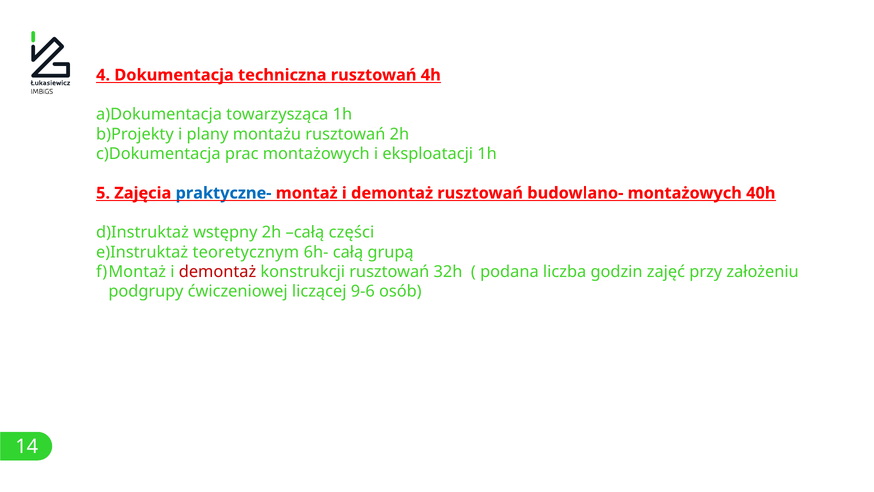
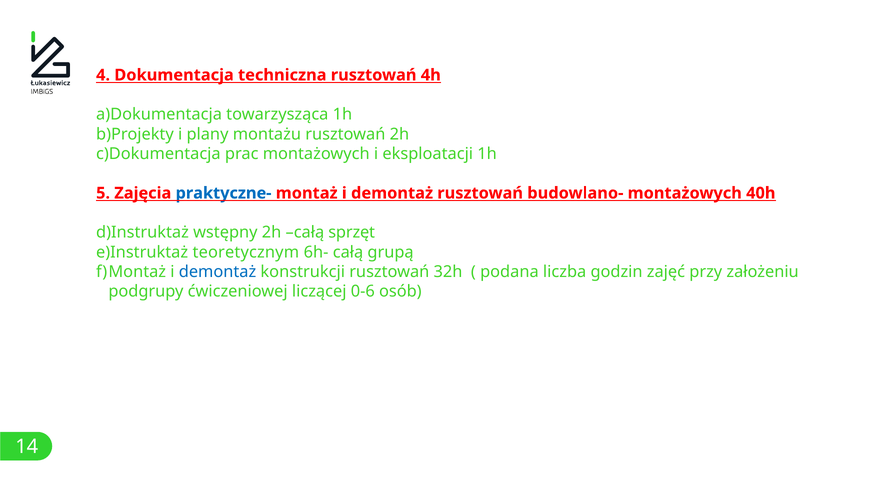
części: części -> sprzęt
demontaż at (218, 272) colour: red -> blue
9-6: 9-6 -> 0-6
